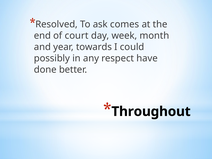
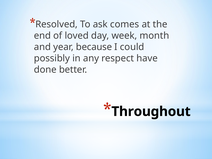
court: court -> loved
towards: towards -> because
